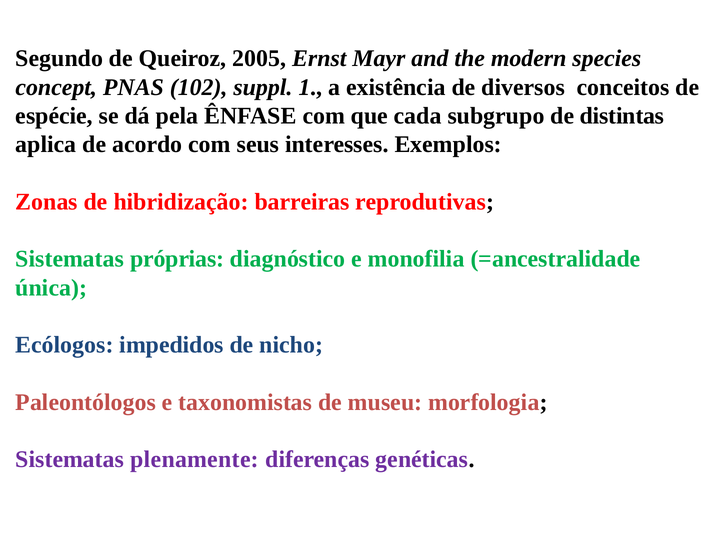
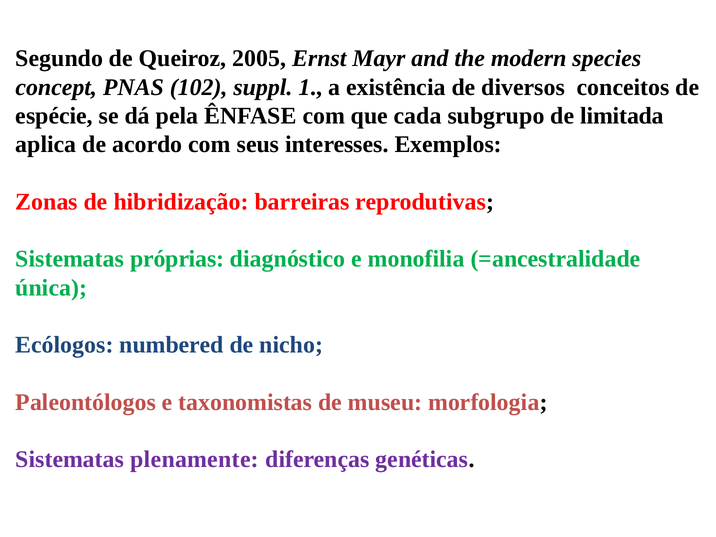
distintas: distintas -> limitada
impedidos: impedidos -> numbered
